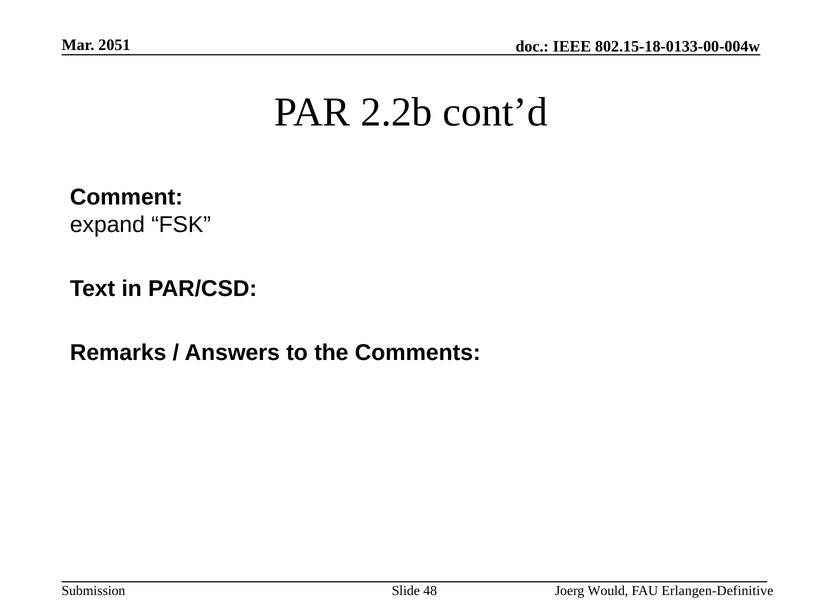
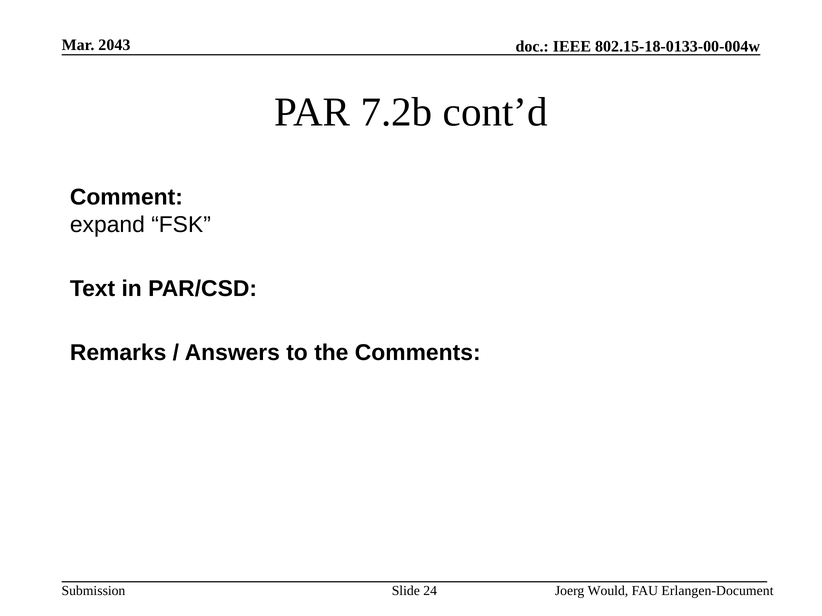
2051: 2051 -> 2043
2.2b: 2.2b -> 7.2b
48: 48 -> 24
Erlangen-Definitive: Erlangen-Definitive -> Erlangen-Document
